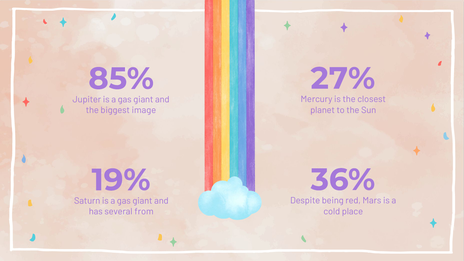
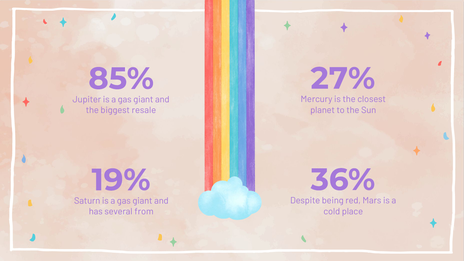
image: image -> resale
